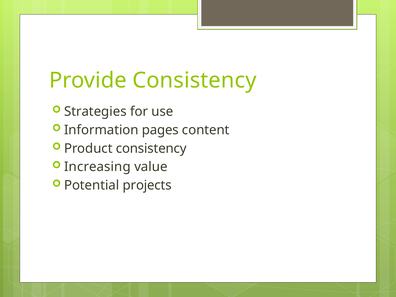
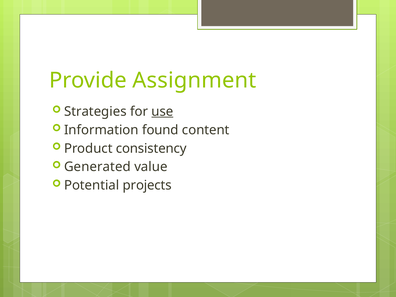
Provide Consistency: Consistency -> Assignment
use underline: none -> present
pages: pages -> found
Increasing: Increasing -> Generated
